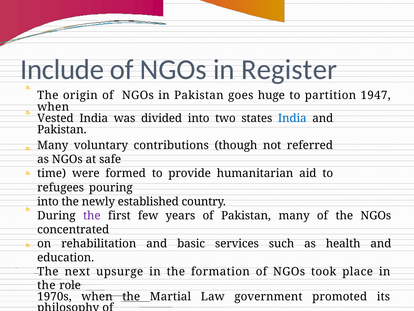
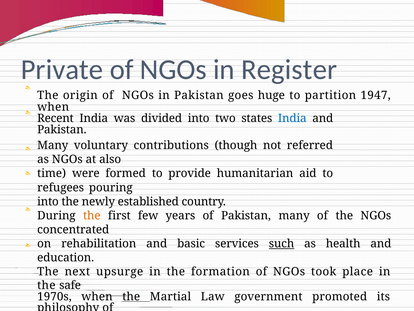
Include: Include -> Private
Vested: Vested -> Recent
safe: safe -> also
the at (92, 215) colour: purple -> orange
such underline: none -> present
role: role -> safe
